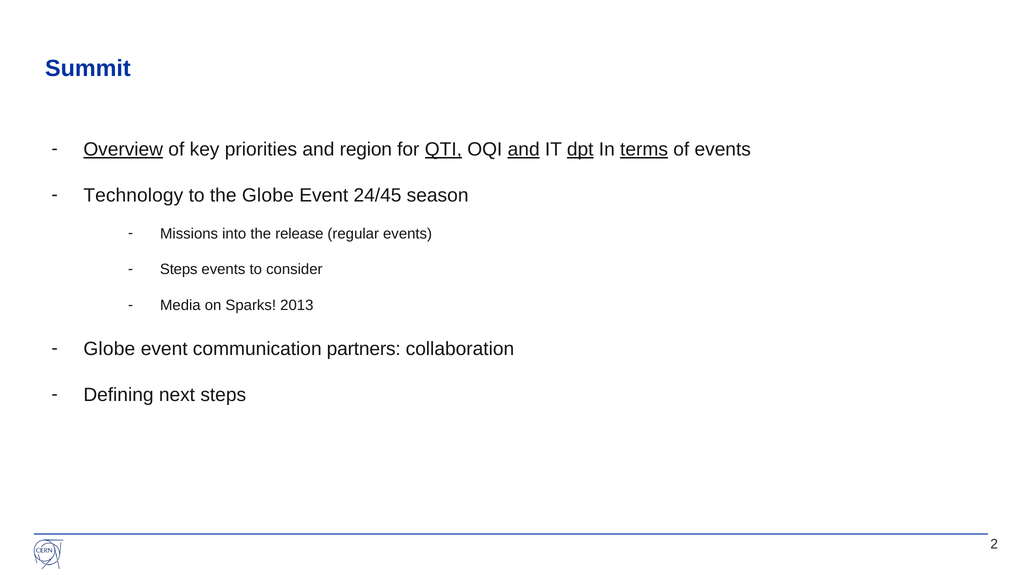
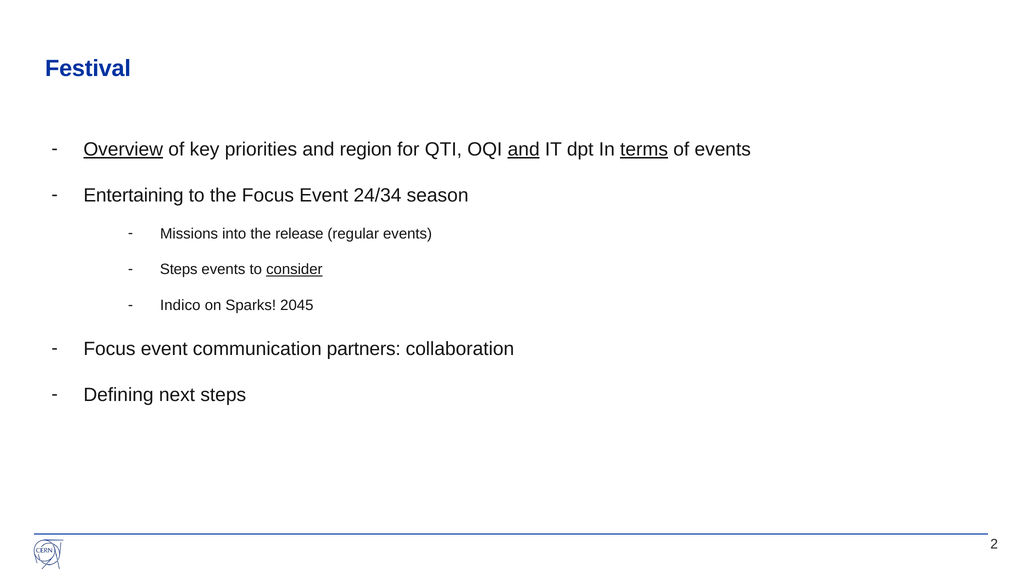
Summit: Summit -> Festival
QTI underline: present -> none
dpt underline: present -> none
Technology: Technology -> Entertaining
the Globe: Globe -> Focus
24/45: 24/45 -> 24/34
consider underline: none -> present
Media: Media -> Indico
2013: 2013 -> 2045
Globe at (109, 349): Globe -> Focus
